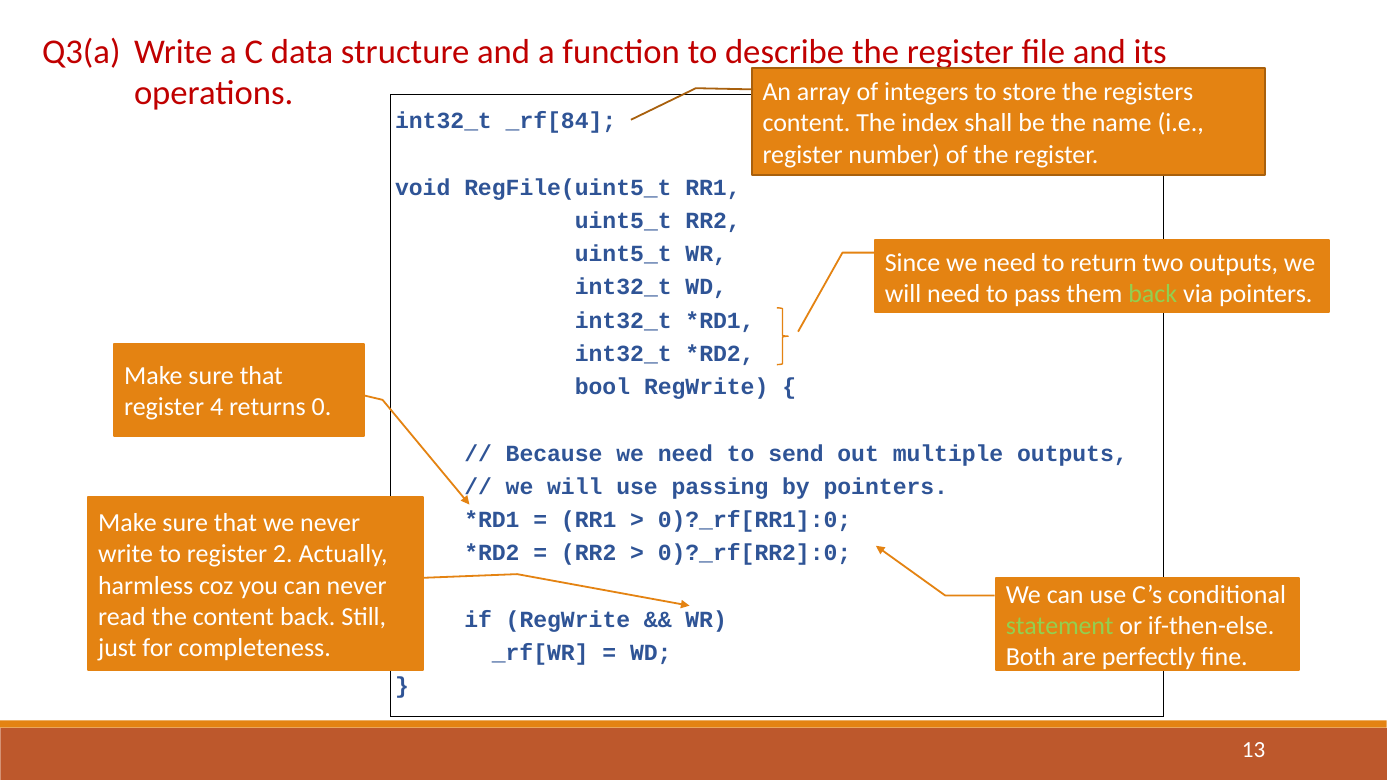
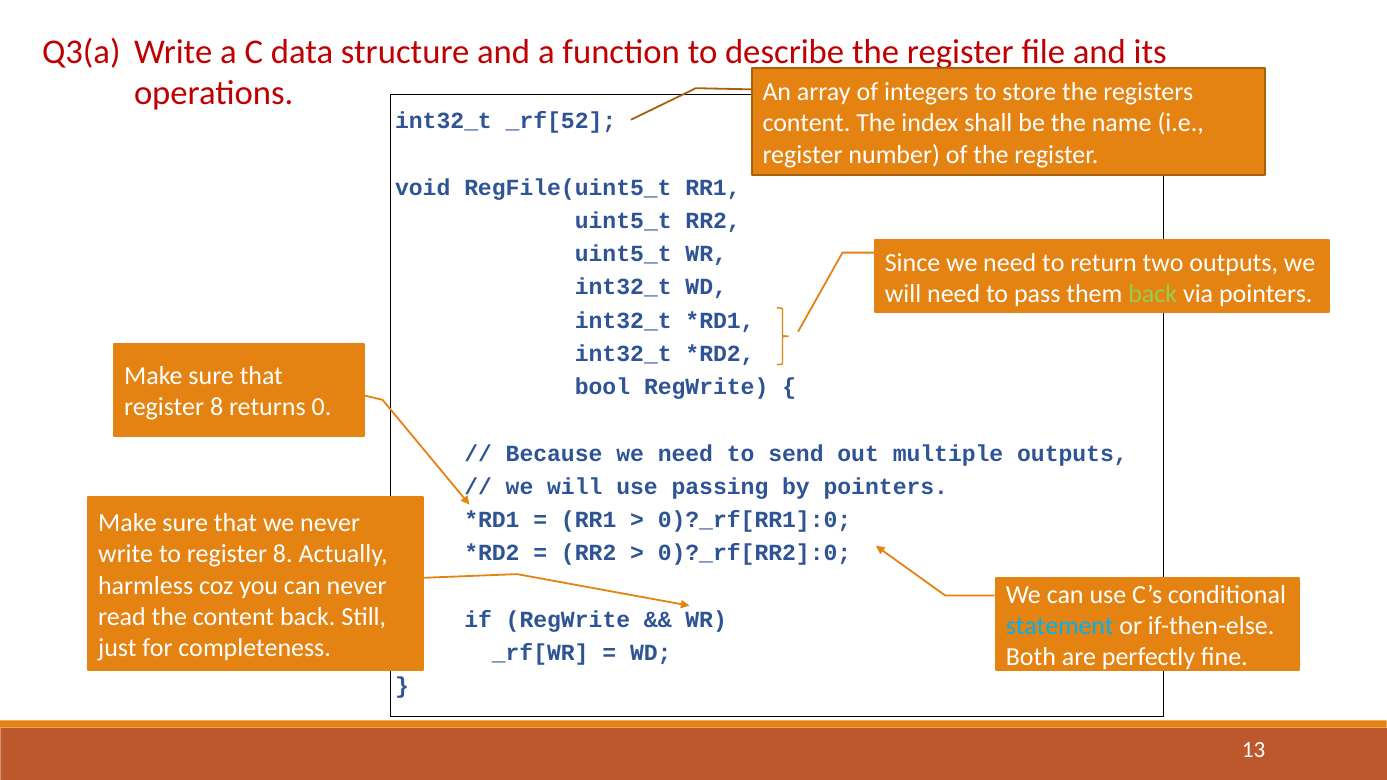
_rf[84: _rf[84 -> _rf[52
4 at (217, 407): 4 -> 8
to register 2: 2 -> 8
statement colour: light green -> light blue
